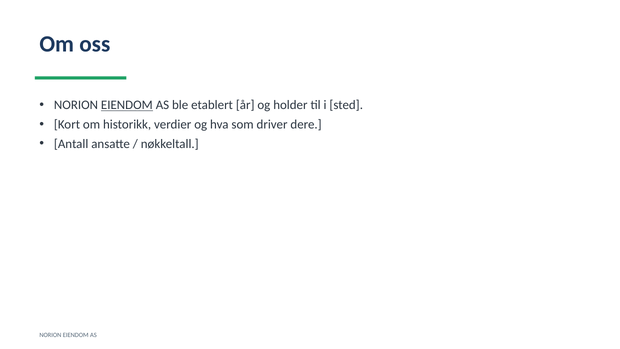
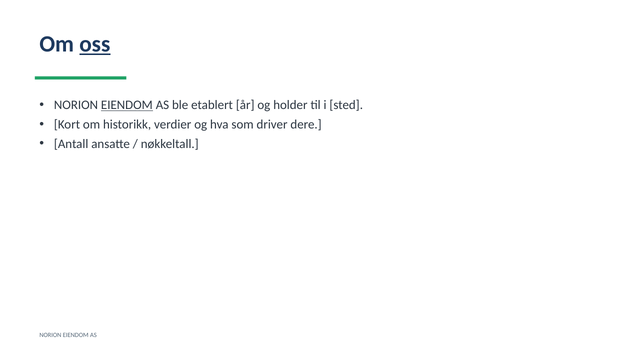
oss underline: none -> present
